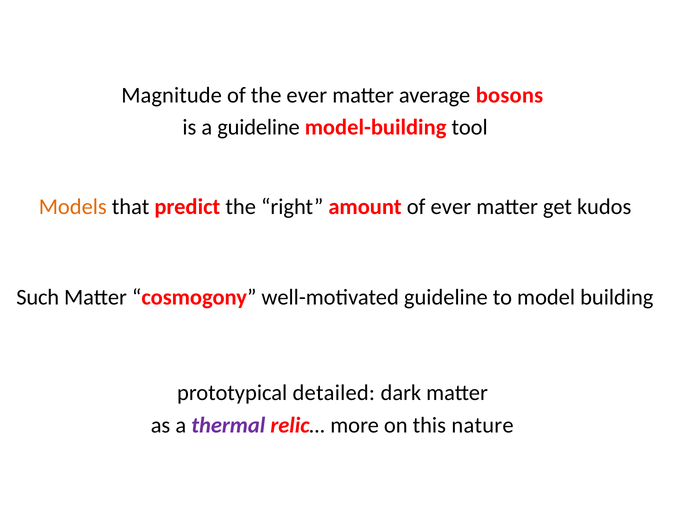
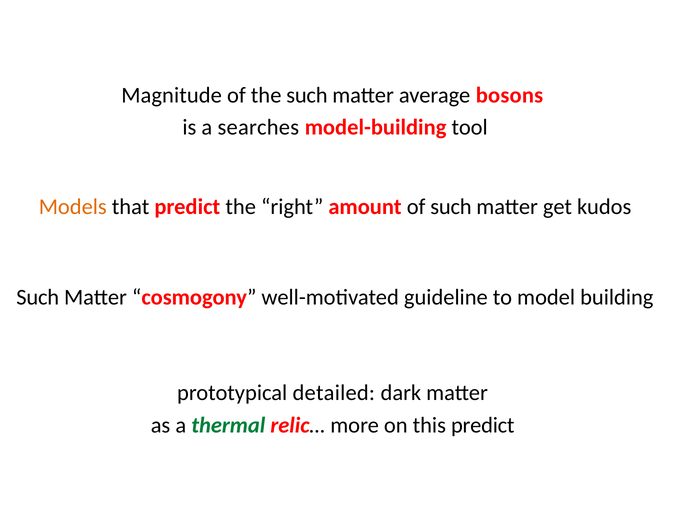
the ever: ever -> such
a guideline: guideline -> searches
of ever: ever -> such
thermal colour: purple -> green
this nature: nature -> predict
